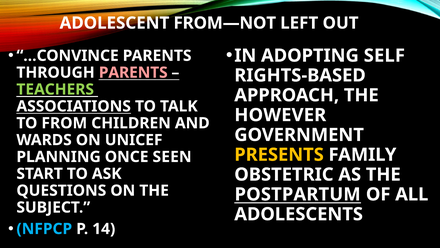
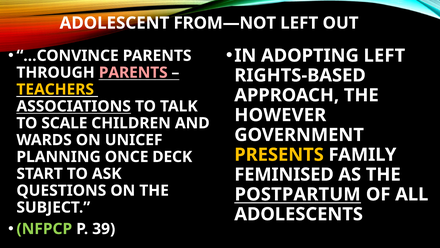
ADOPTING SELF: SELF -> LEFT
TEACHERS colour: light green -> yellow
FROM: FROM -> SCALE
SEEN: SEEN -> DECK
OBSTETRIC: OBSTETRIC -> FEMINISED
NFPCP colour: light blue -> light green
14: 14 -> 39
